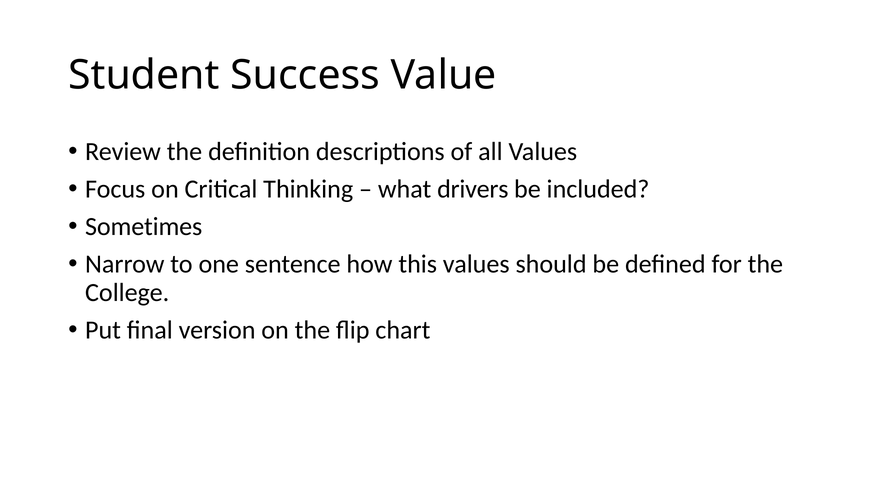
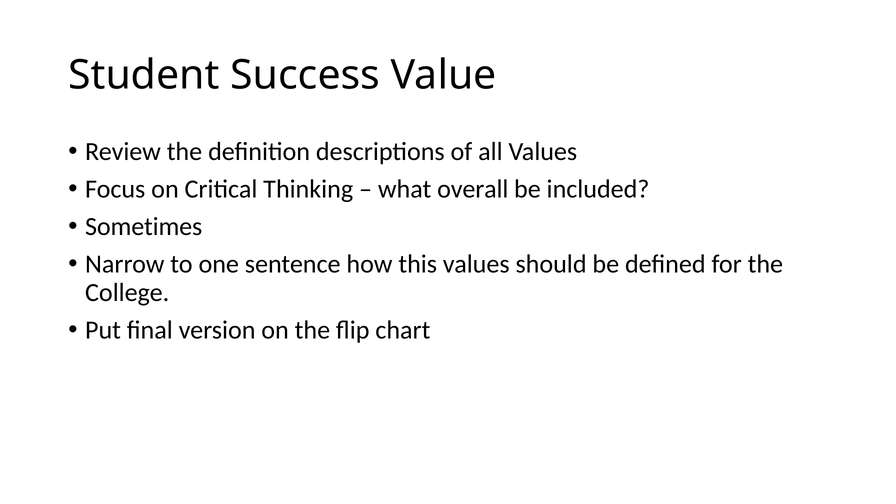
drivers: drivers -> overall
